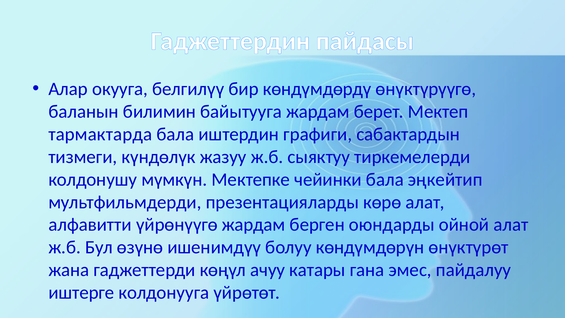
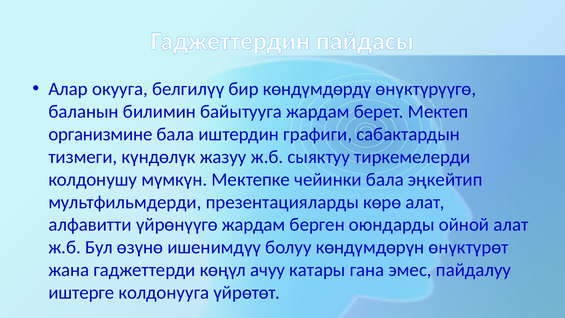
тармактарда: тармактарда -> организмине
